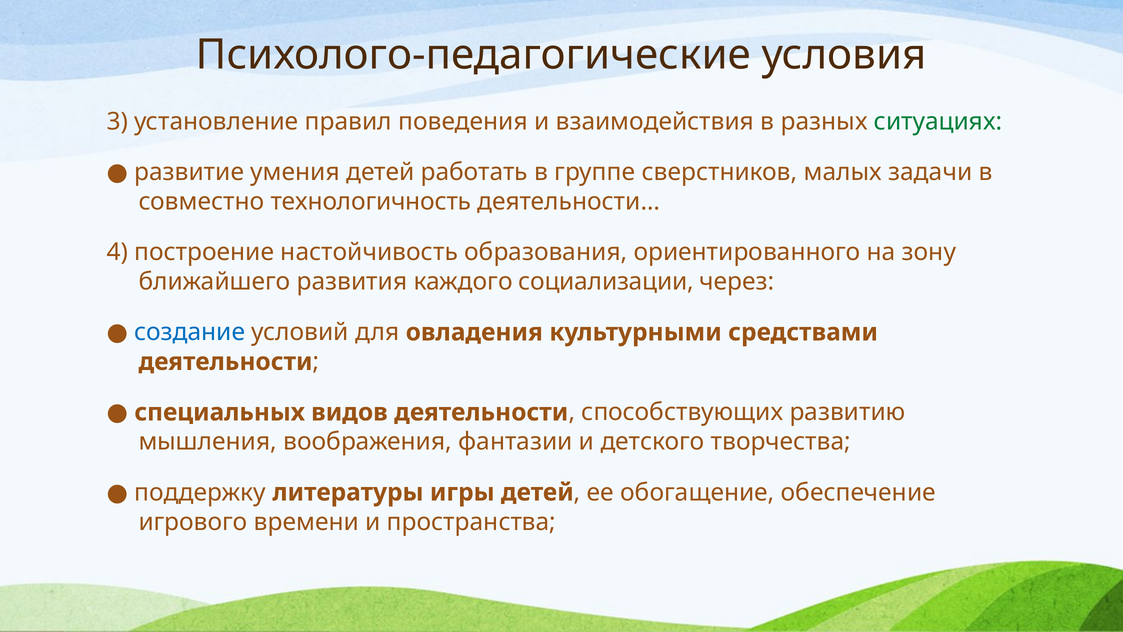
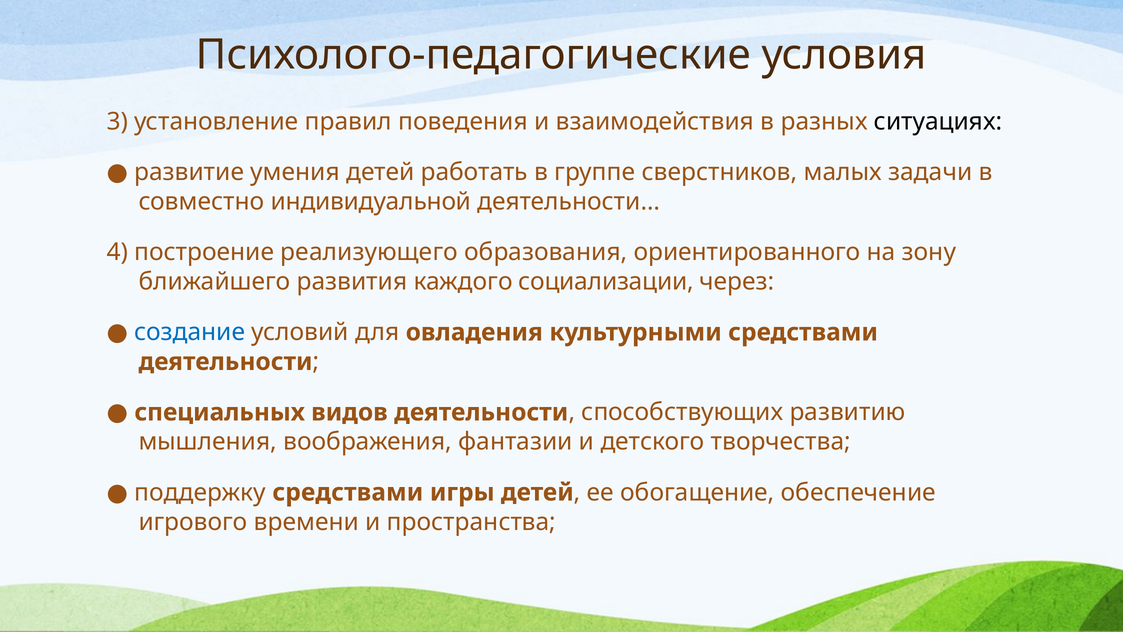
ситуациях colour: green -> black
технологичность: технологичность -> индивидуальной
настойчивость: настойчивость -> реализующего
поддержку литературы: литературы -> средствами
